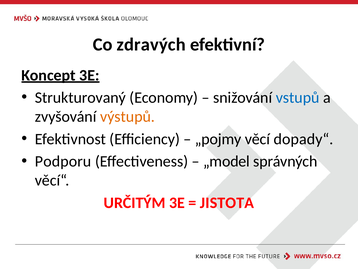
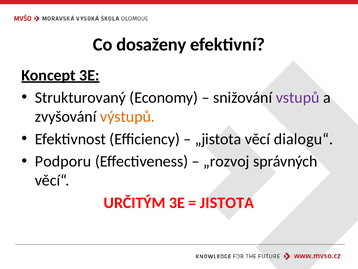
zdravých: zdravých -> dosaženy
vstupů colour: blue -> purple
„pojmy: „pojmy -> „jistota
dopady“: dopady“ -> dialogu“
„model: „model -> „rozvoj
